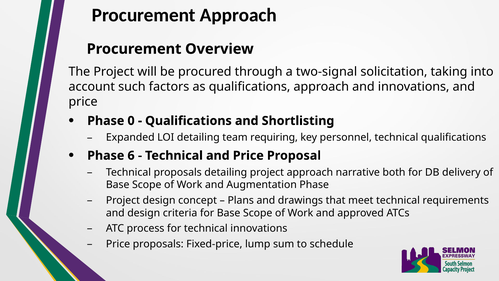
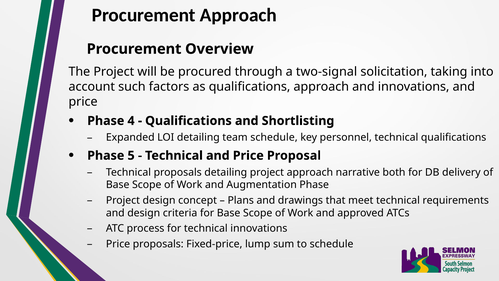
0: 0 -> 4
team requiring: requiring -> schedule
6: 6 -> 5
